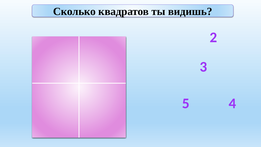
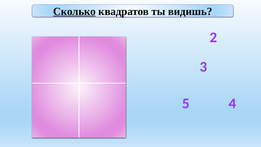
Сколько underline: none -> present
